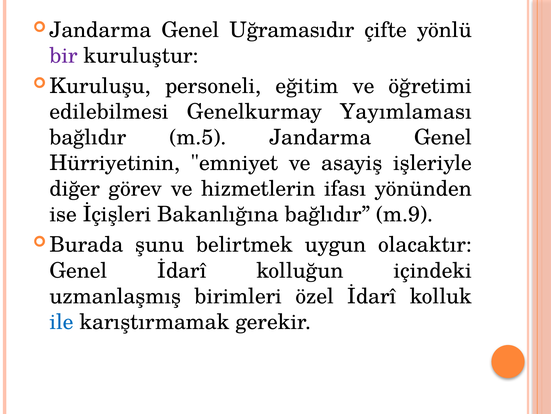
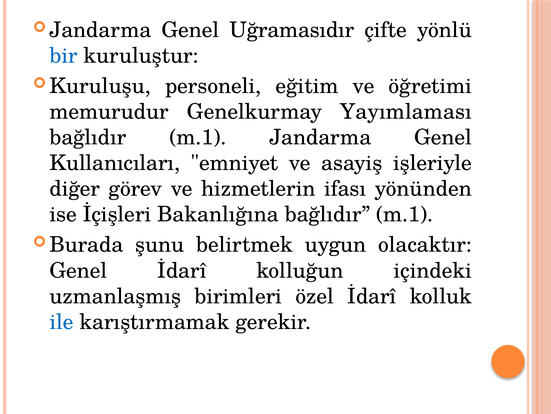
bir colour: purple -> blue
edilebilmesi: edilebilmesi -> memurudur
m.5 at (198, 137): m.5 -> m.1
Hürriyetinin: Hürriyetinin -> Kullanıcıları
Bakanlığına bağlıdır m.9: m.9 -> m.1
